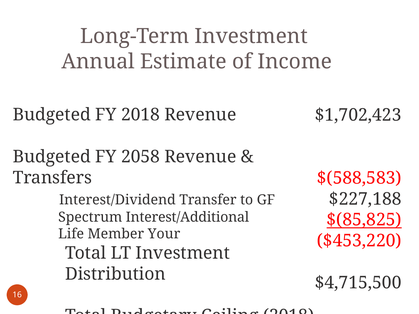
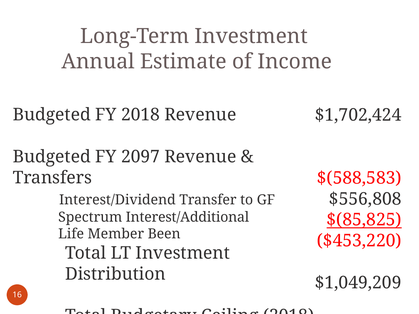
$1,702,423: $1,702,423 -> $1,702,424
2058: 2058 -> 2097
$227,188: $227,188 -> $556,808
Your: Your -> Been
$4,715,500: $4,715,500 -> $1,049,209
